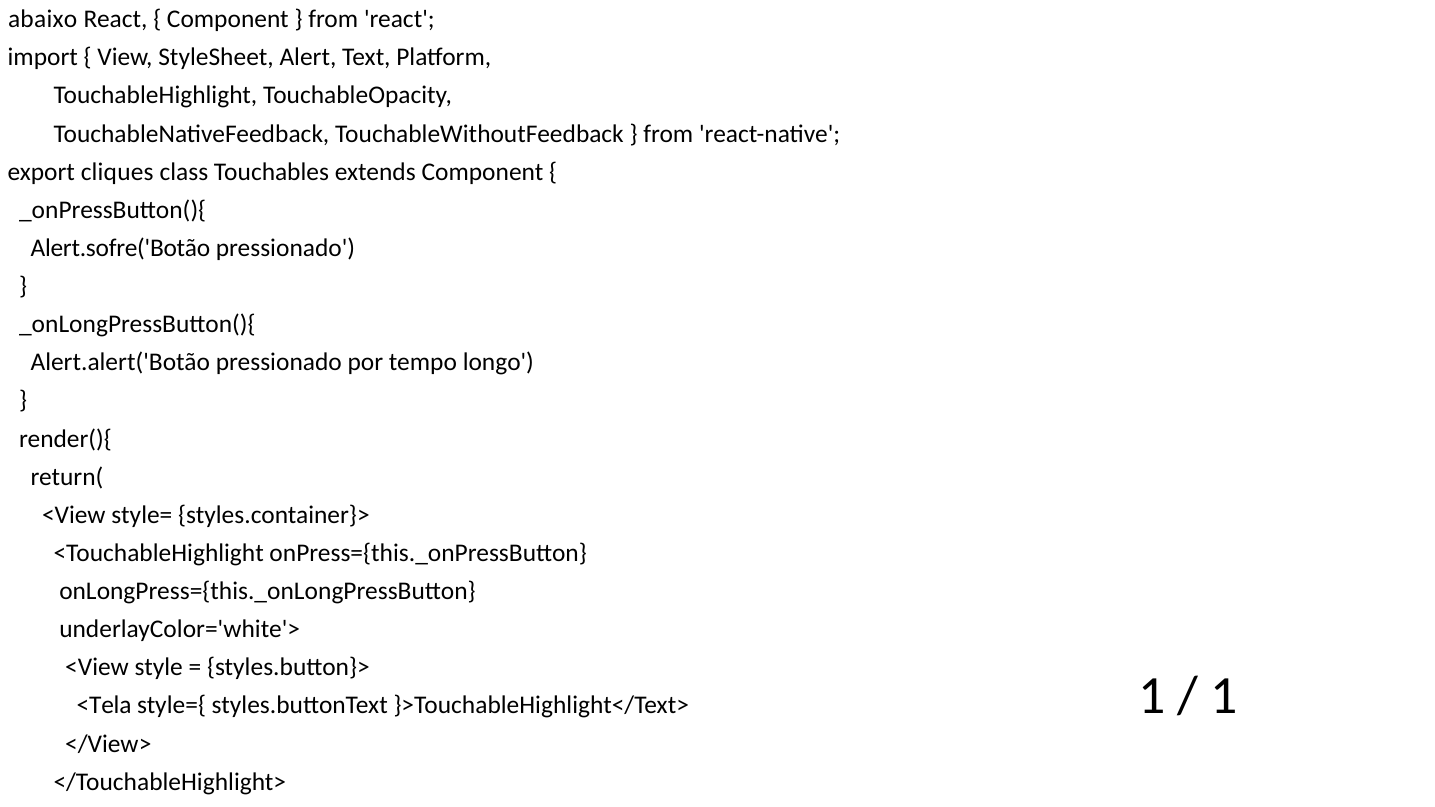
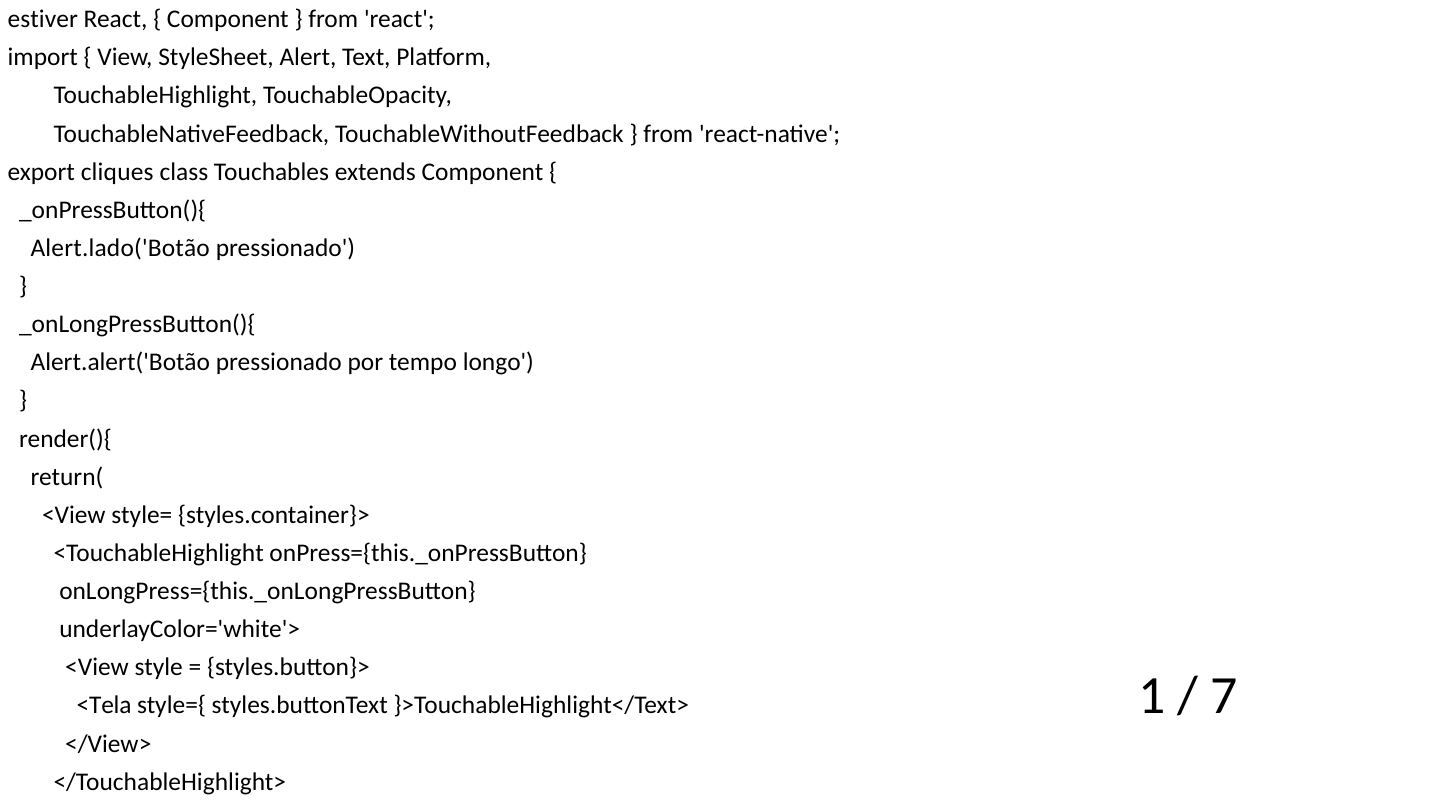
abaixo: abaixo -> estiver
Alert.sofre('Botão: Alert.sofre('Botão -> Alert.lado('Botão
1 at (1224, 696): 1 -> 7
